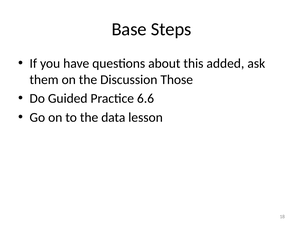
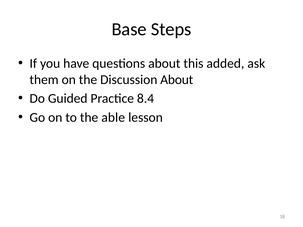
Discussion Those: Those -> About
6.6: 6.6 -> 8.4
data: data -> able
